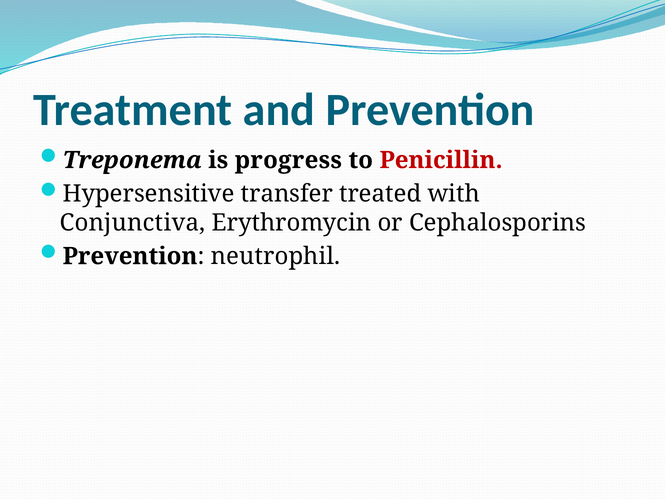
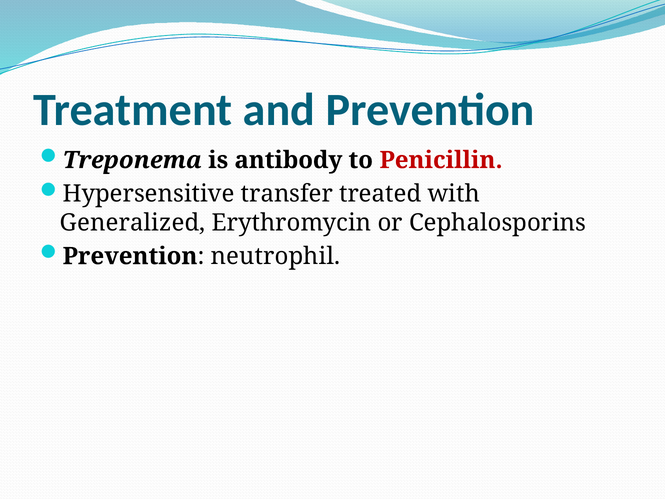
progress: progress -> antibody
Conjunctiva: Conjunctiva -> Generalized
